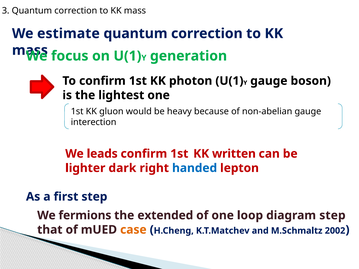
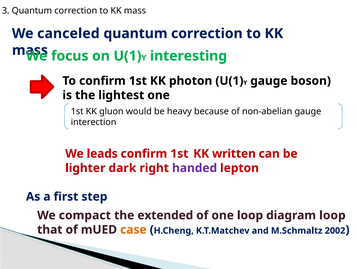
estimate: estimate -> canceled
generation: generation -> interesting
handed colour: blue -> purple
fermions: fermions -> compact
diagram step: step -> loop
